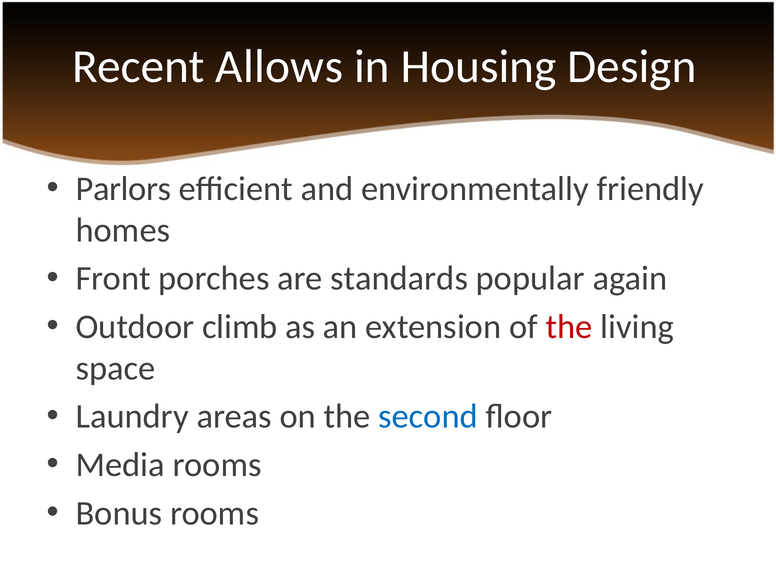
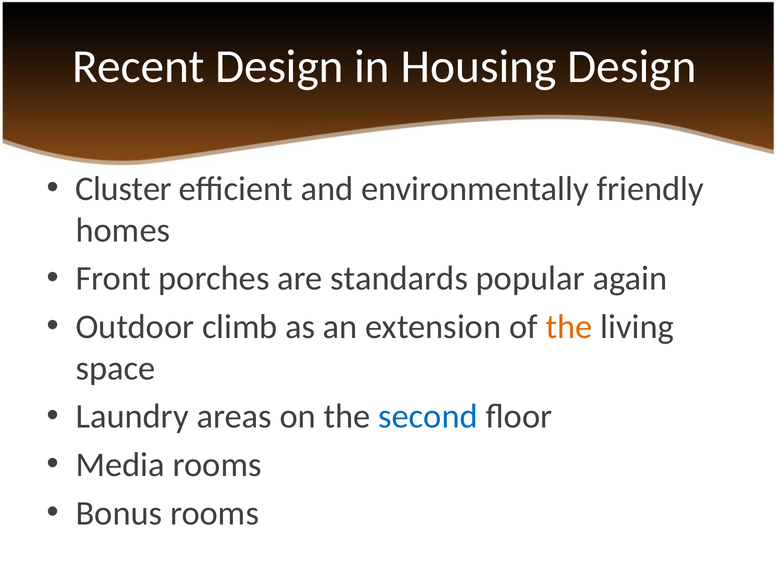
Recent Allows: Allows -> Design
Parlors: Parlors -> Cluster
the at (569, 327) colour: red -> orange
